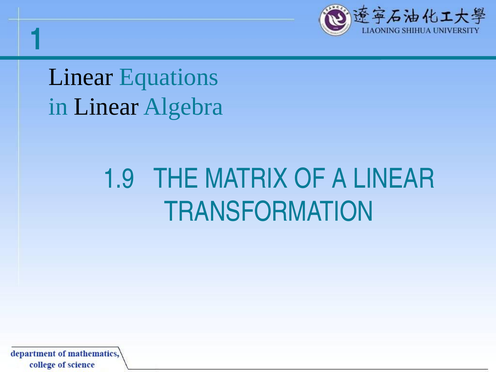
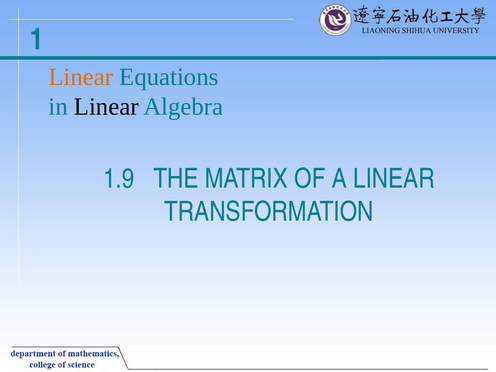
Linear at (81, 77) colour: black -> orange
